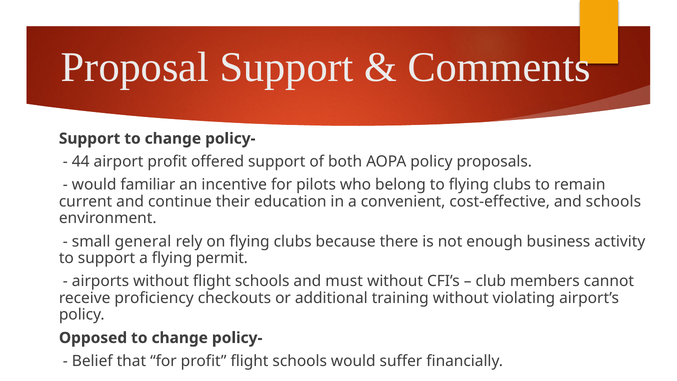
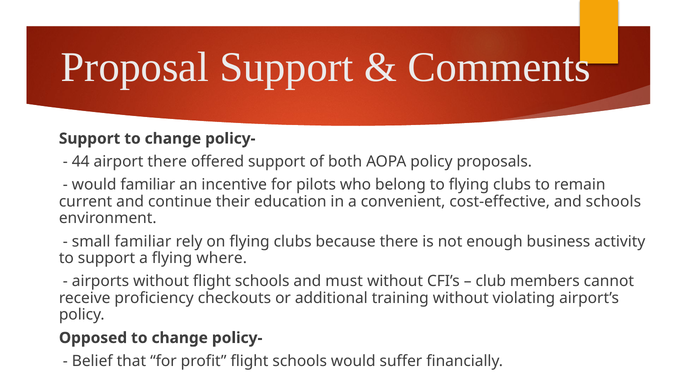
airport profit: profit -> there
small general: general -> familiar
permit: permit -> where
